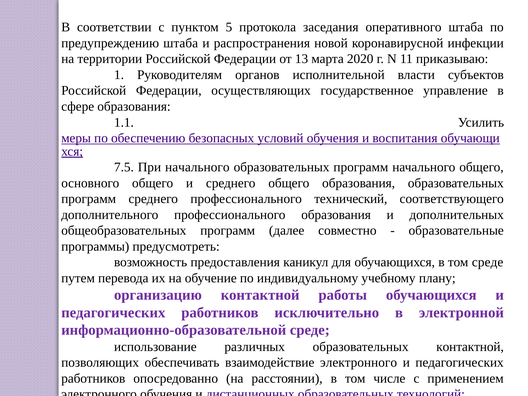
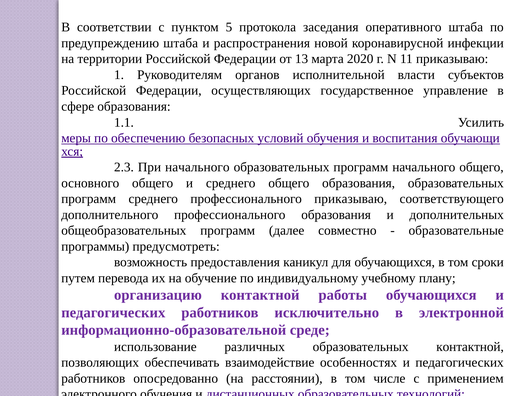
7.5: 7.5 -> 2.3
профессионального технический: технический -> приказываю
том среде: среде -> сроки
взаимодействие электронного: электронного -> особенностях
